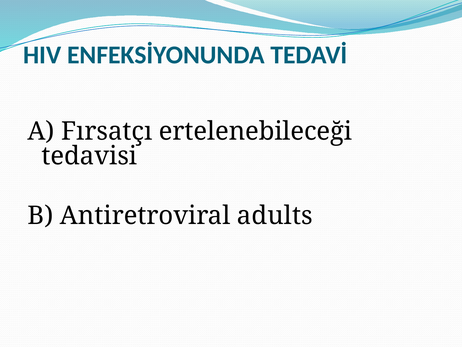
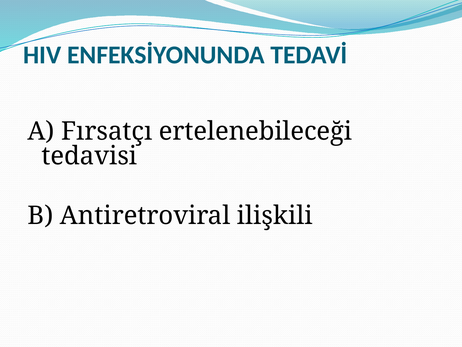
adults: adults -> ilişkili
